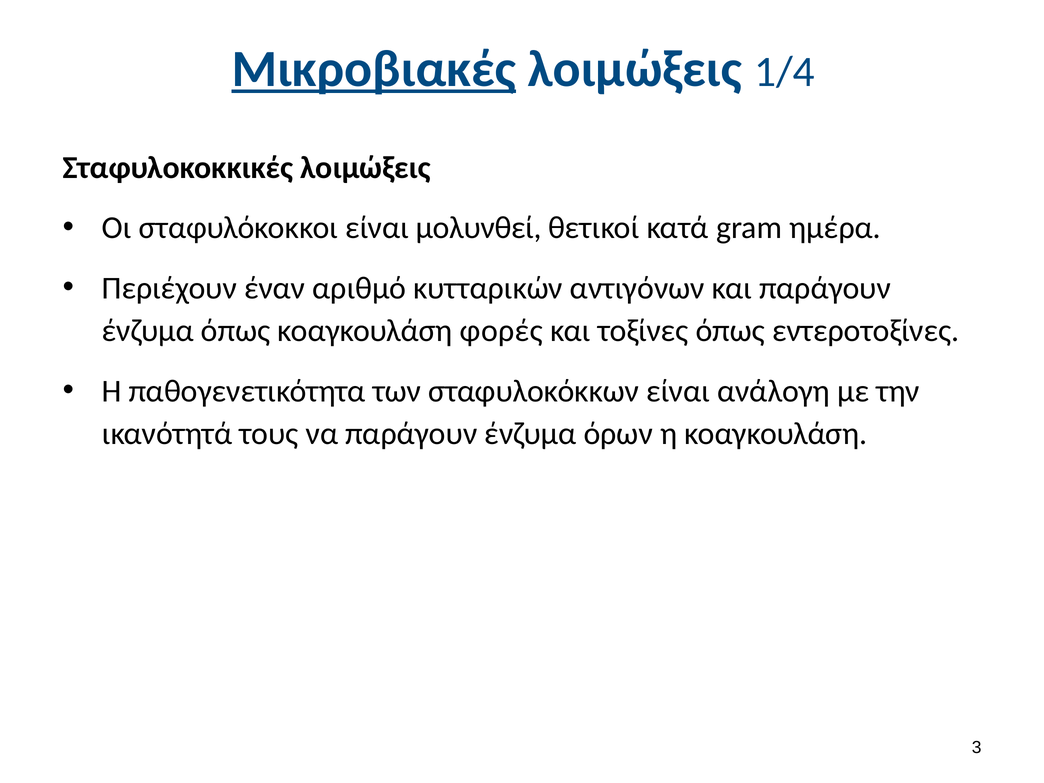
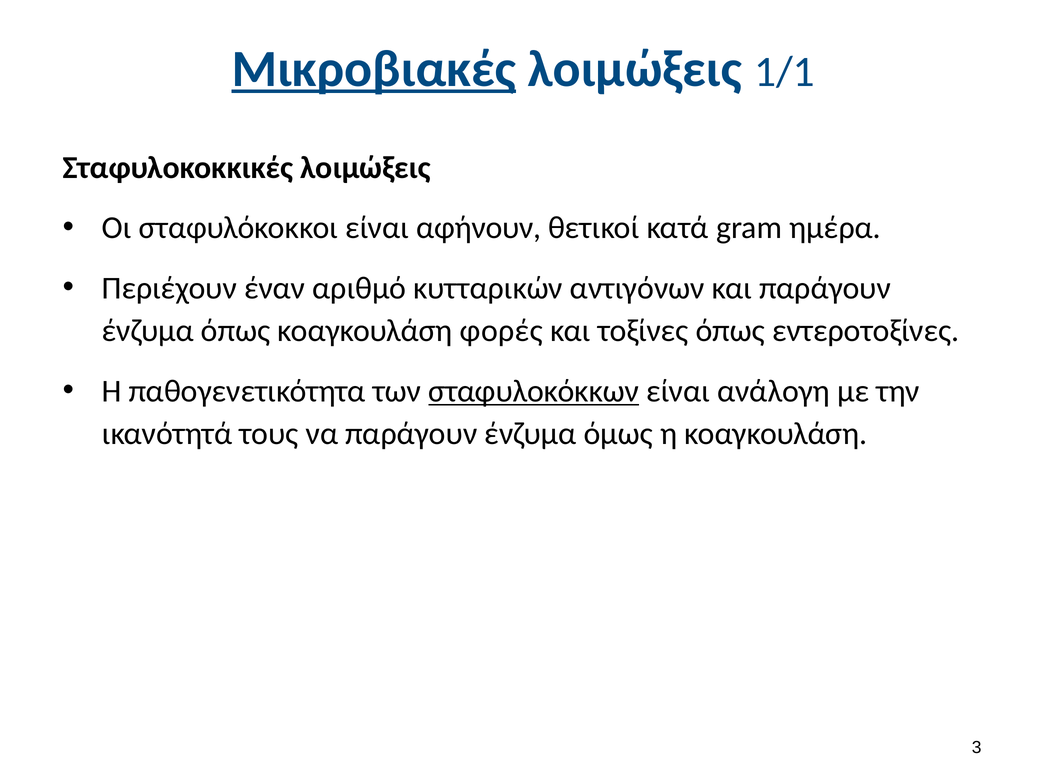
1/4: 1/4 -> 1/1
μολυνθεί: μολυνθεί -> αφήνουν
σταφυλοκόκκων underline: none -> present
όρων: όρων -> όμως
